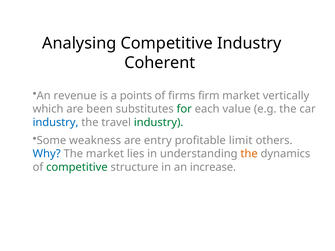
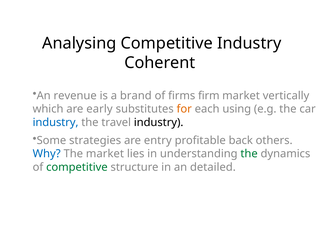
points: points -> brand
been: been -> early
for colour: green -> orange
value: value -> using
industry at (159, 123) colour: green -> black
weakness: weakness -> strategies
limit: limit -> back
the at (249, 154) colour: orange -> green
increase: increase -> detailed
